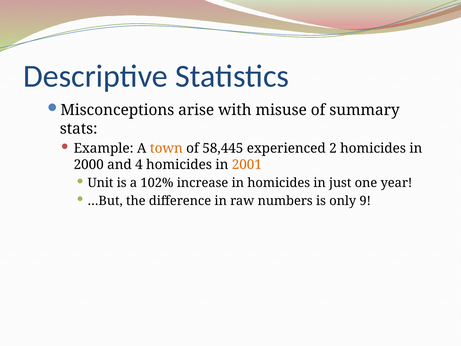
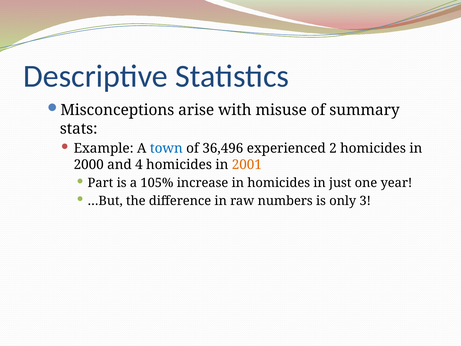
town colour: orange -> blue
58,445: 58,445 -> 36,496
Unit: Unit -> Part
102%: 102% -> 105%
9: 9 -> 3
